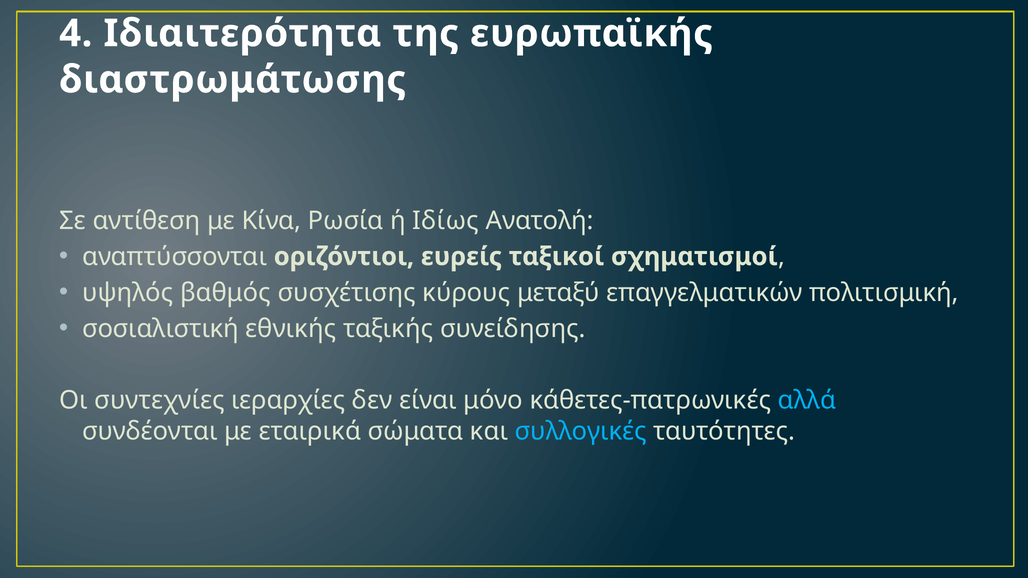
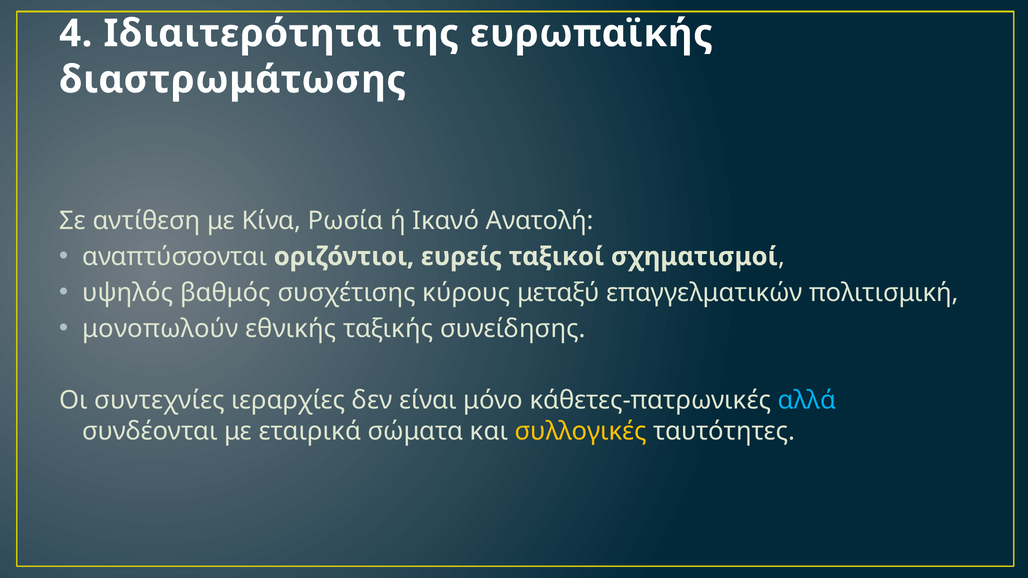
Ιδίως: Ιδίως -> Ικανό
σοσιαλιστική: σοσιαλιστική -> μονοπωλούν
συλλογικές colour: light blue -> yellow
